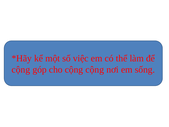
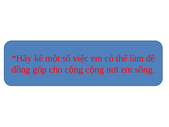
cộng at (21, 69): cộng -> đồng
